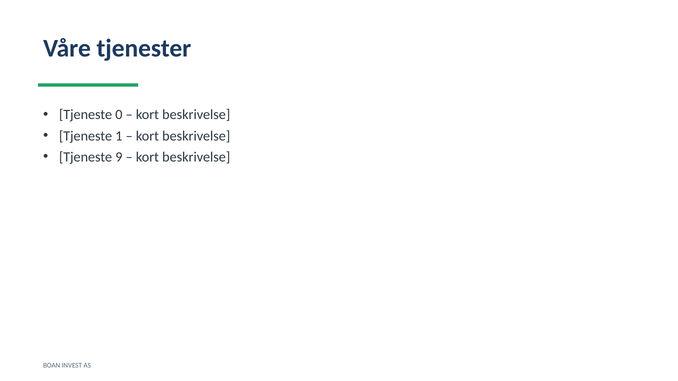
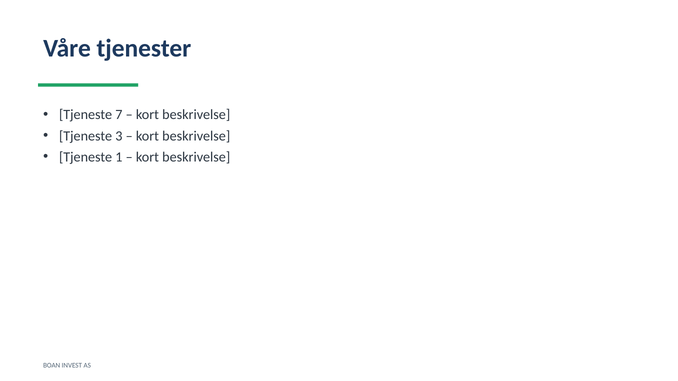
0: 0 -> 7
1: 1 -> 3
9: 9 -> 1
